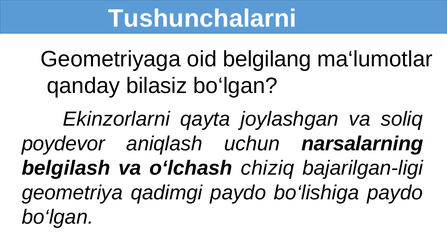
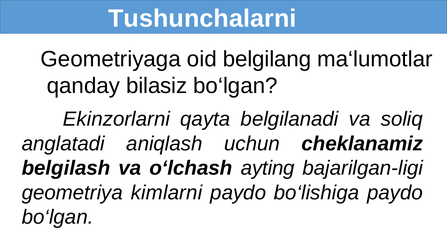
joylashgan: joylashgan -> belgilanadi
poydevor: poydevor -> anglatadi
narsalarning: narsalarning -> cheklanamiz
chiziq: chiziq -> ayting
qadimgi: qadimgi -> kimlarni
